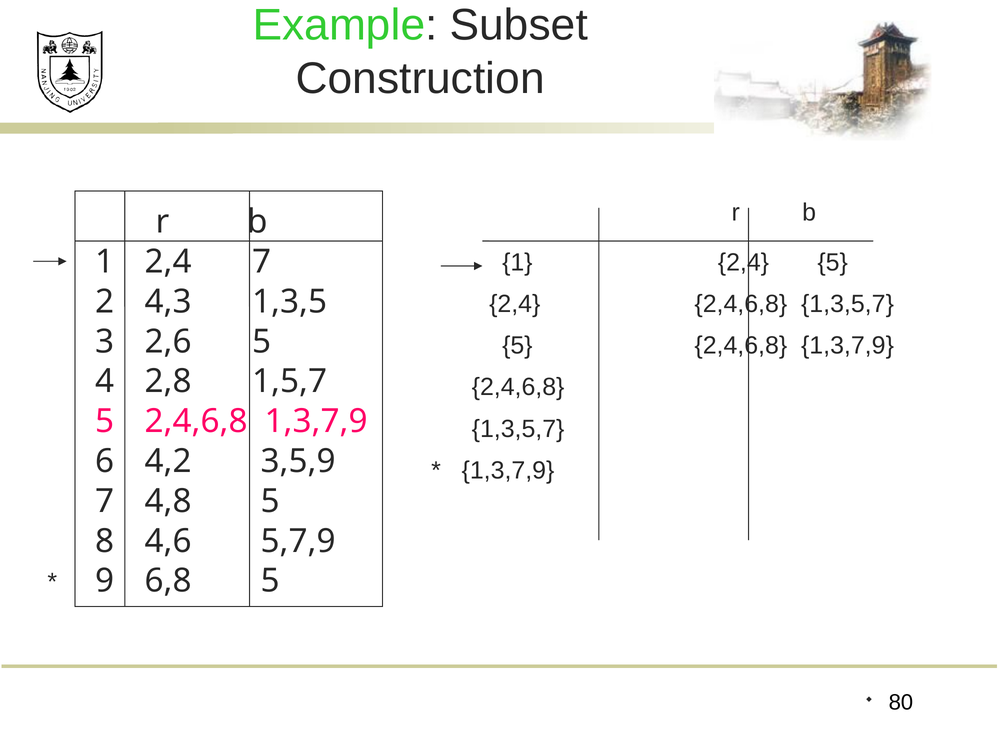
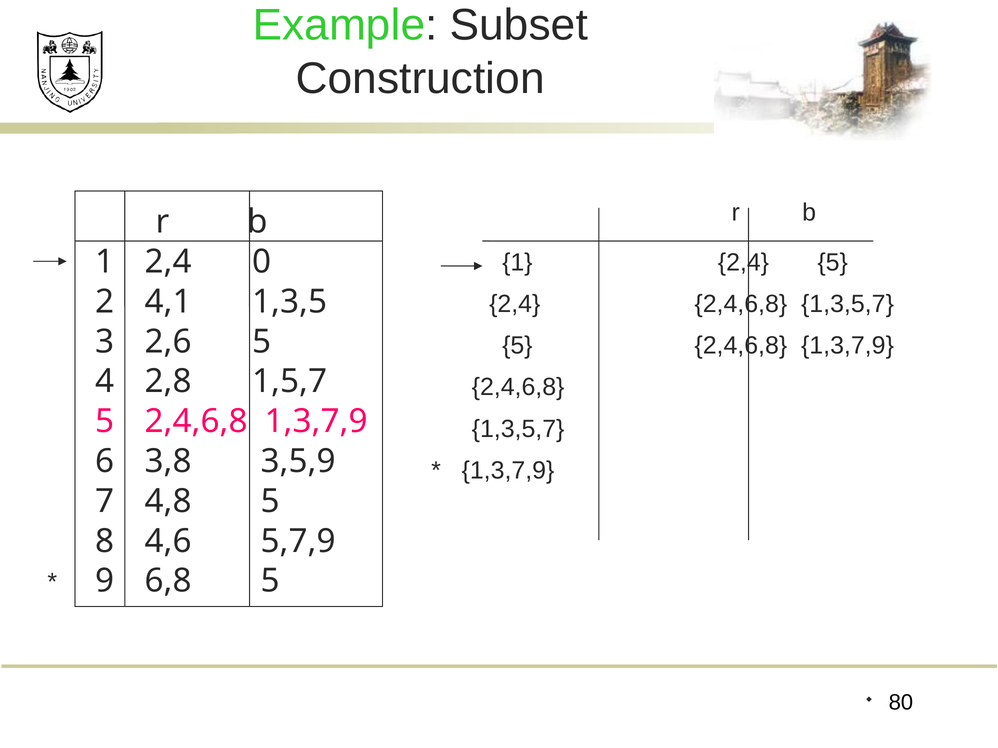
2,4 7: 7 -> 0
4,3: 4,3 -> 4,1
4,2: 4,2 -> 3,8
